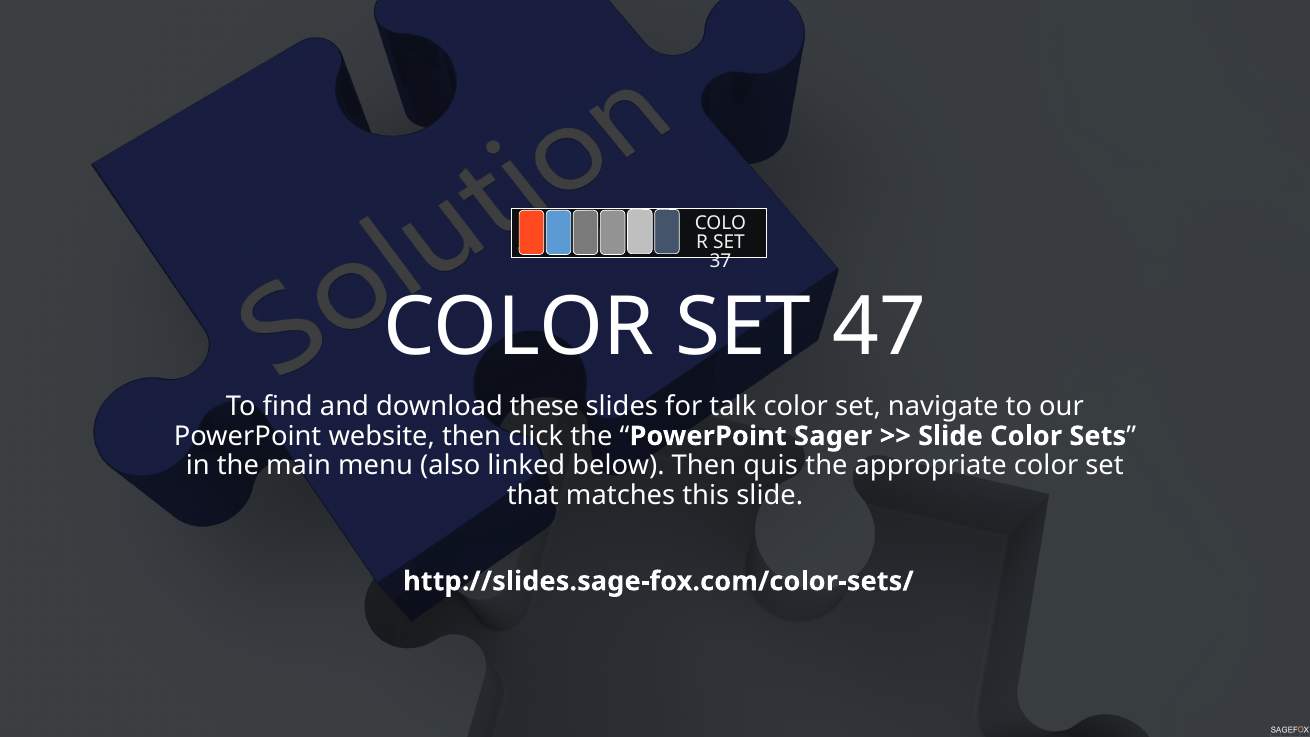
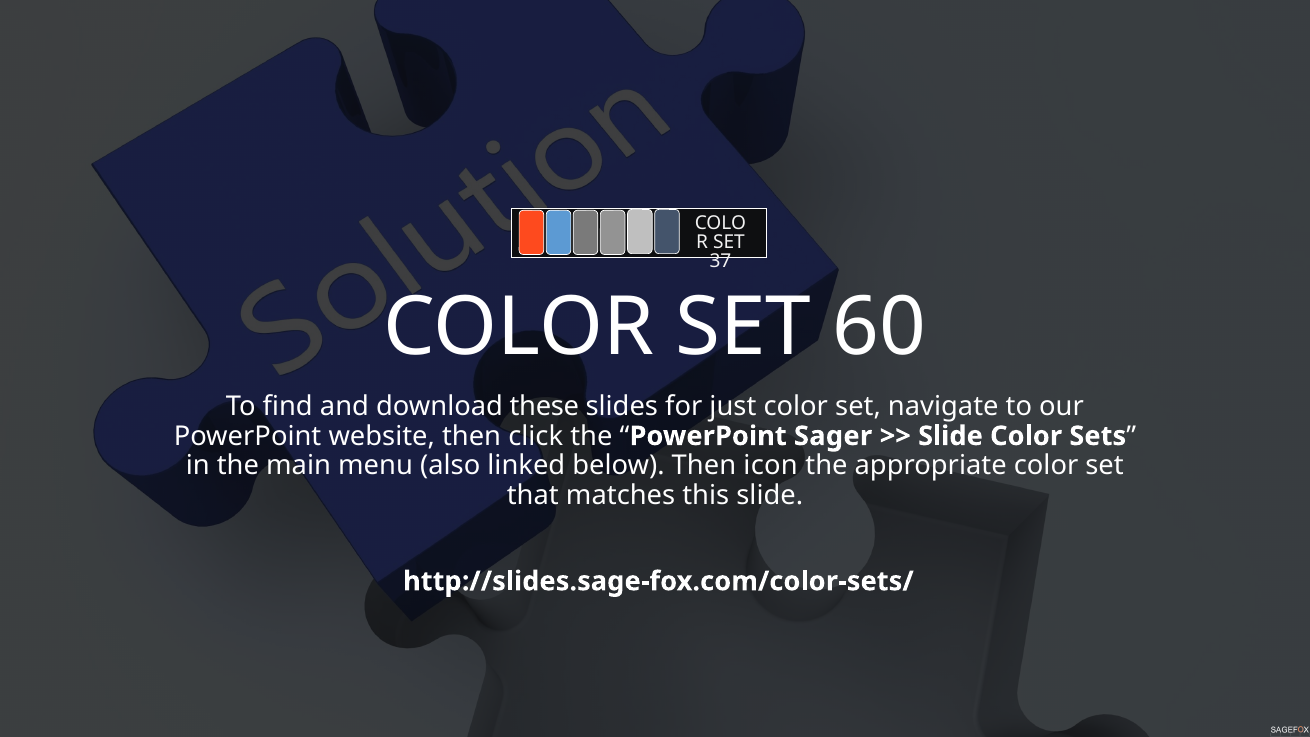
47: 47 -> 60
talk: talk -> just
quis: quis -> icon
